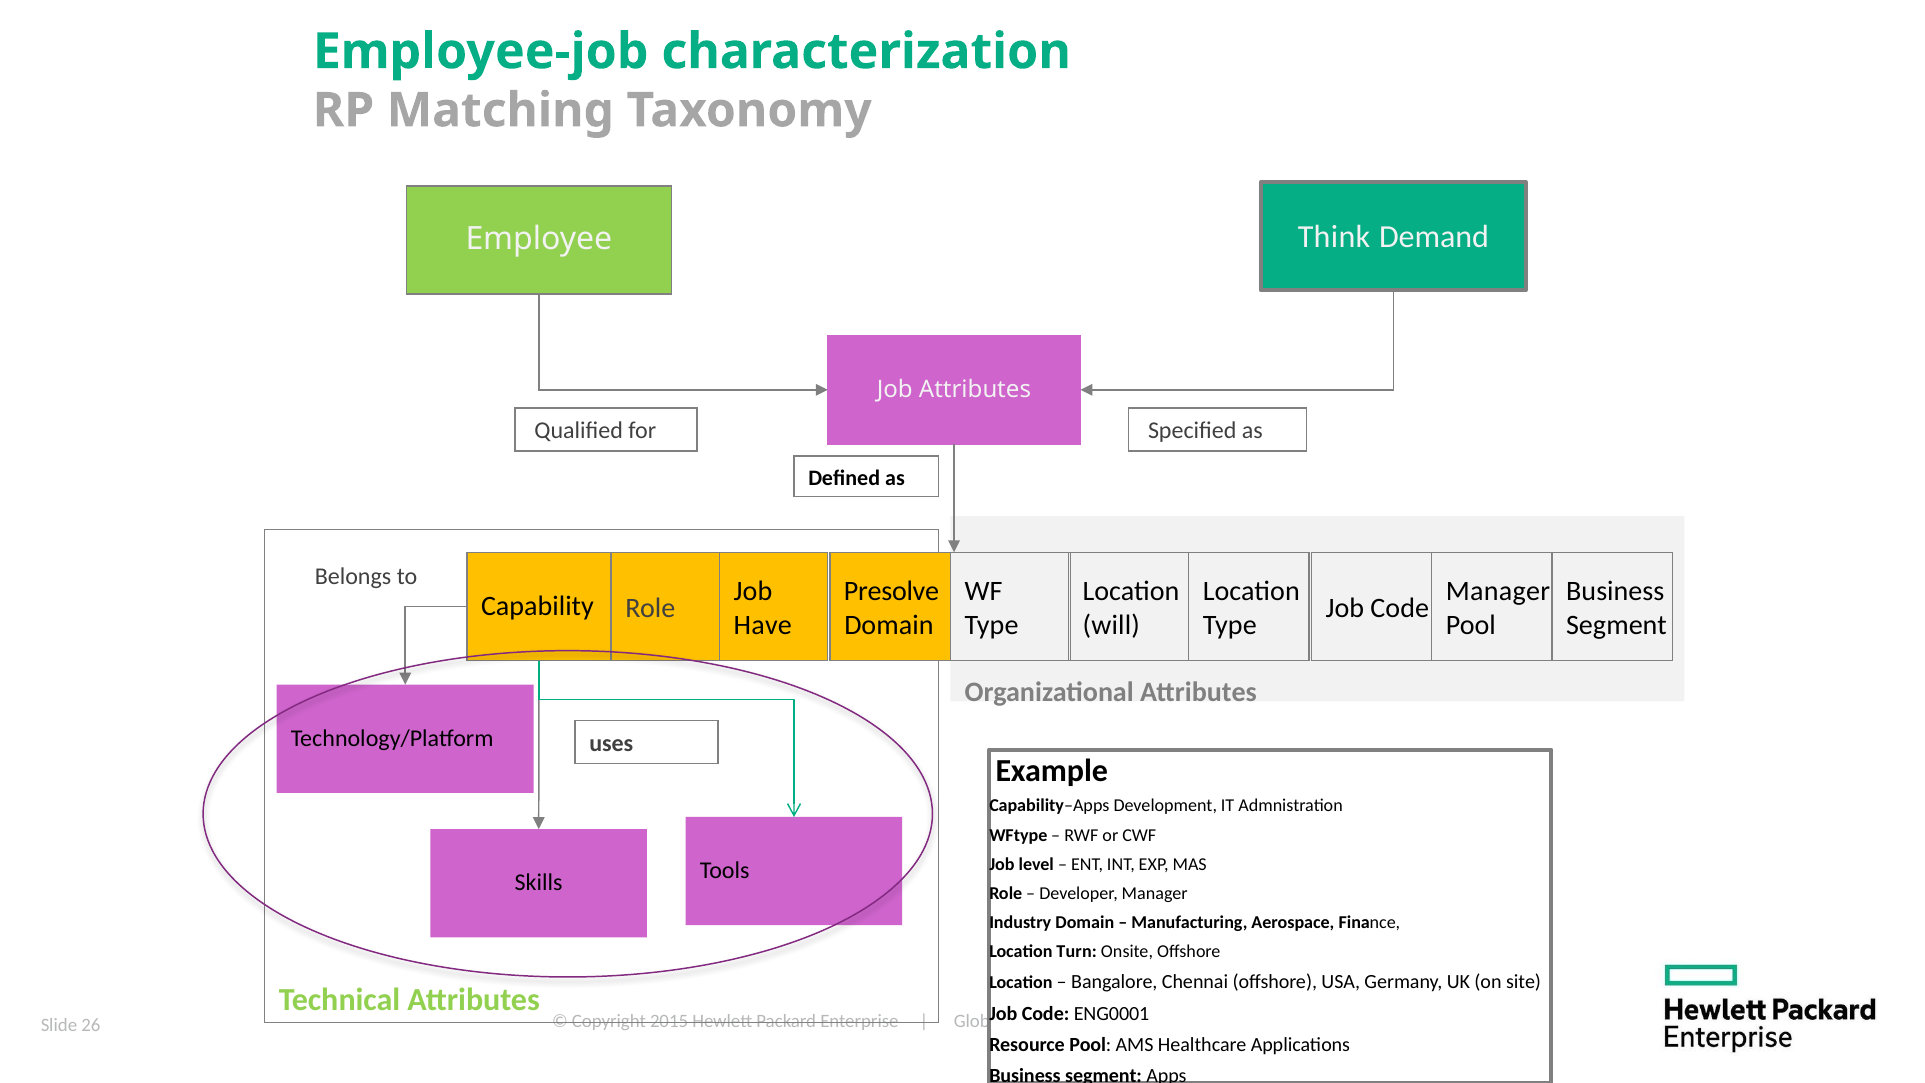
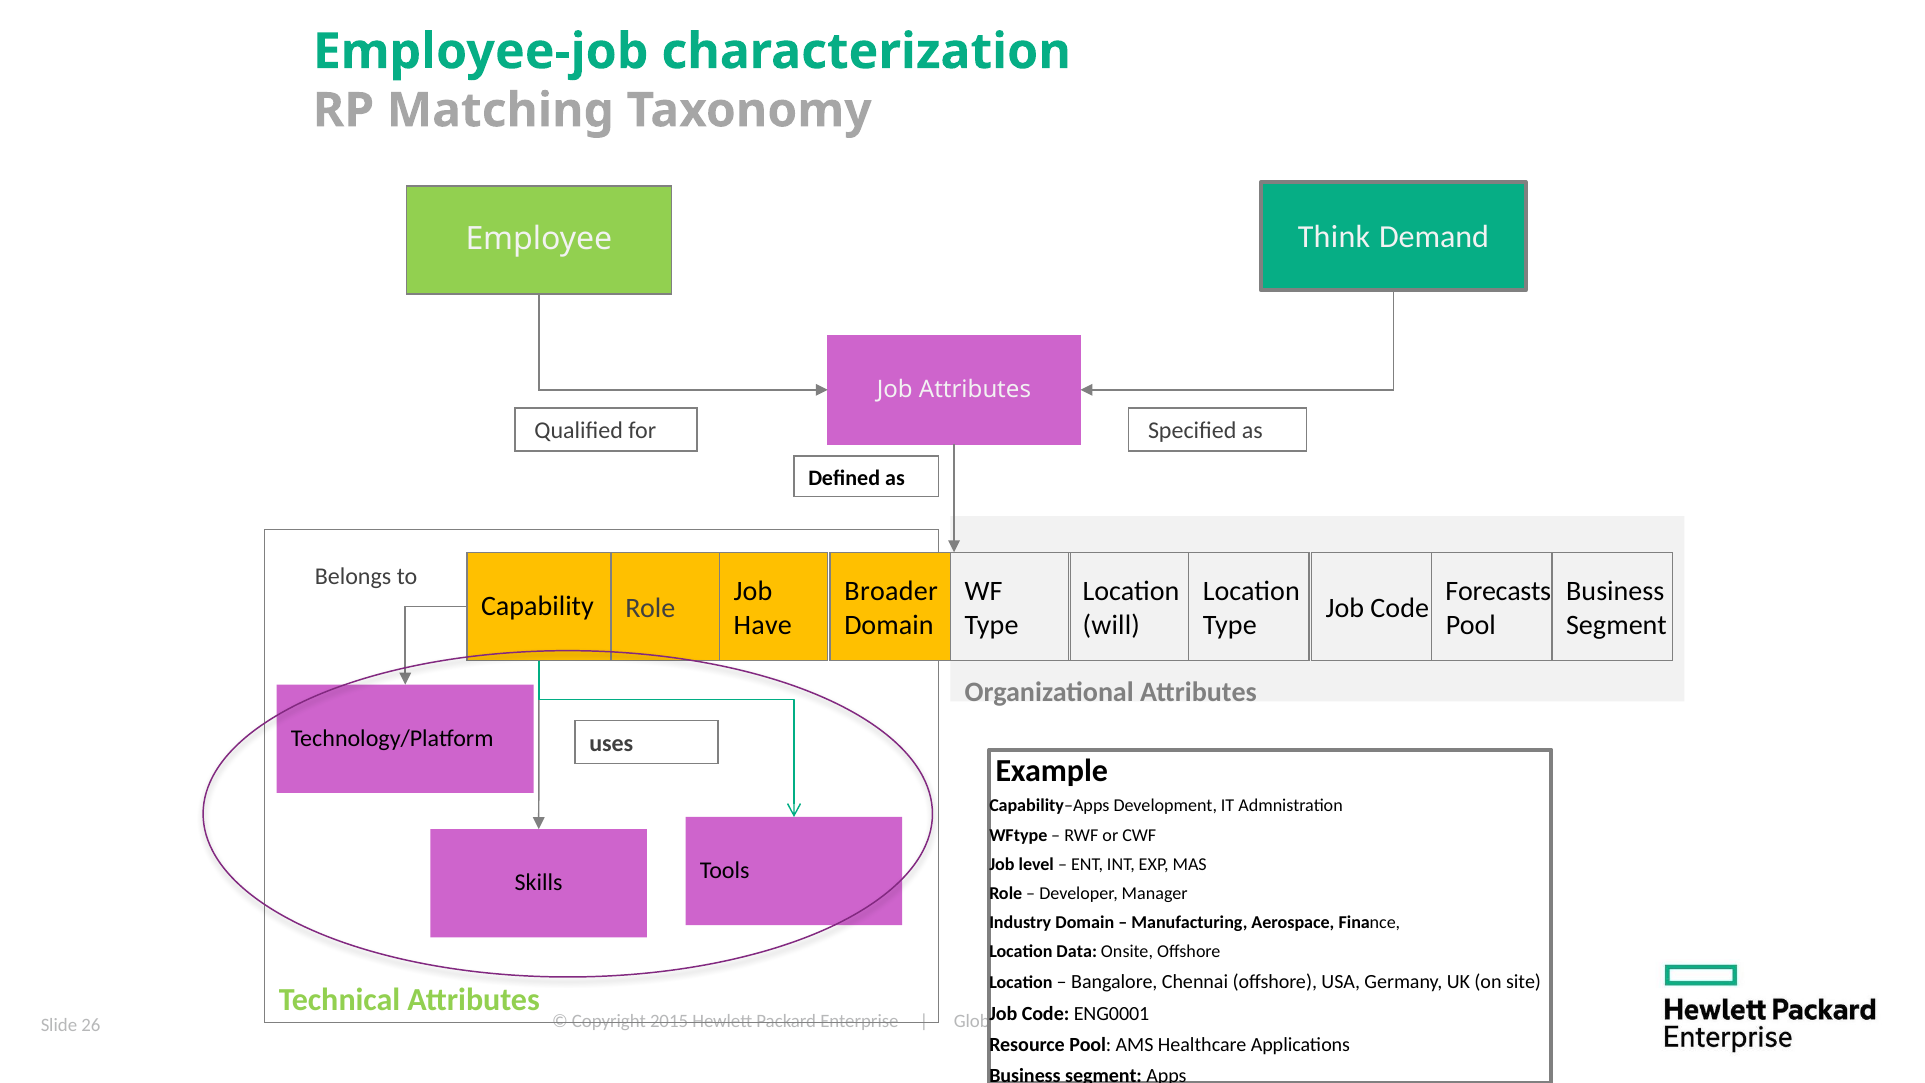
Presolve: Presolve -> Broader
Manager at (1498, 591): Manager -> Forecasts
Turn: Turn -> Data
